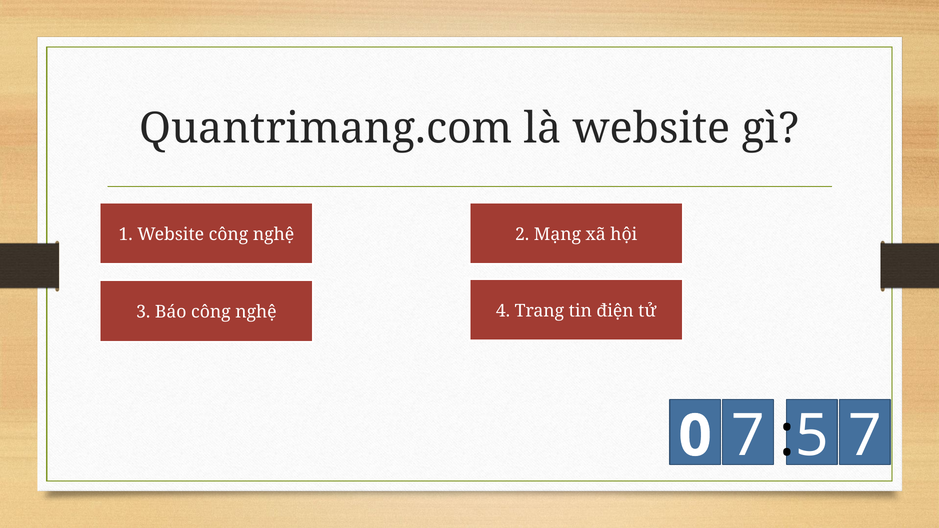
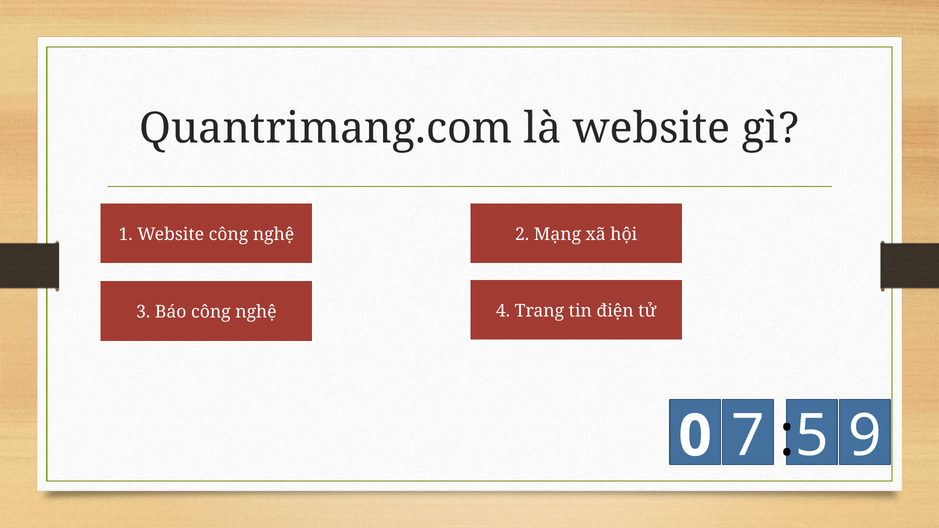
7 7: 7 -> 9
